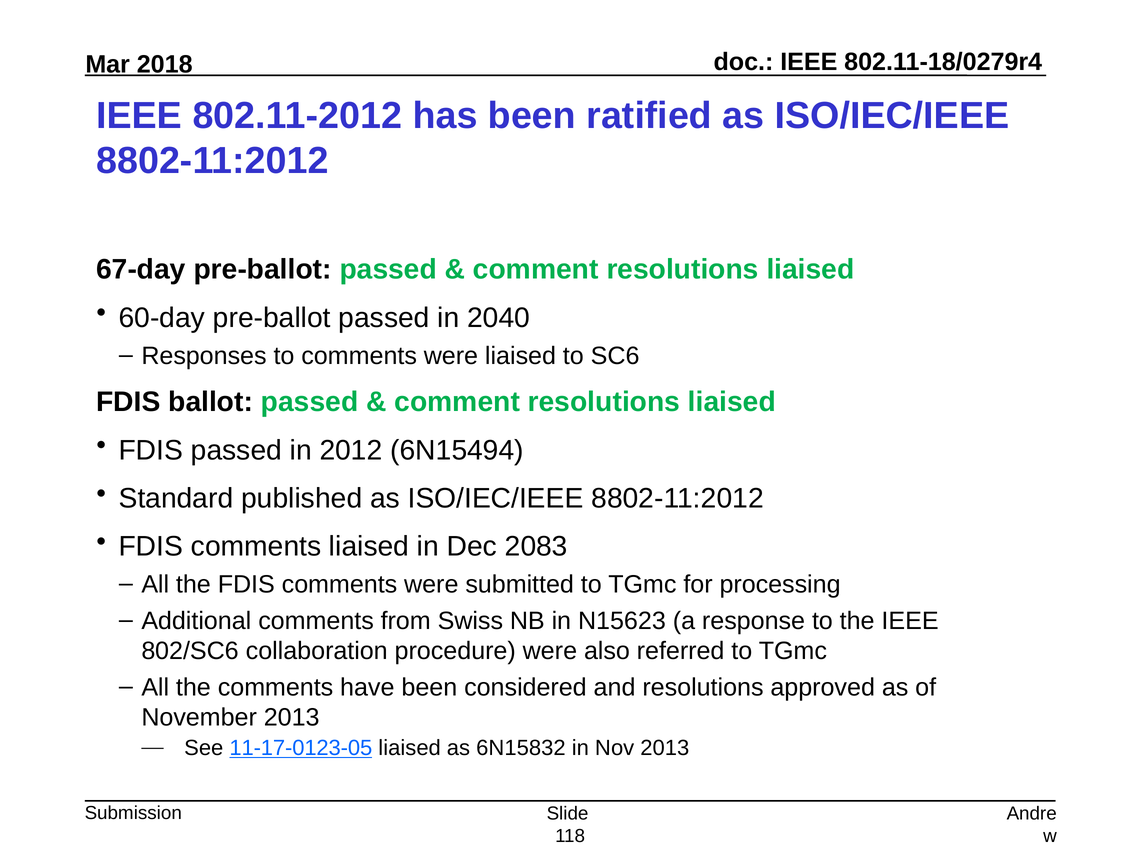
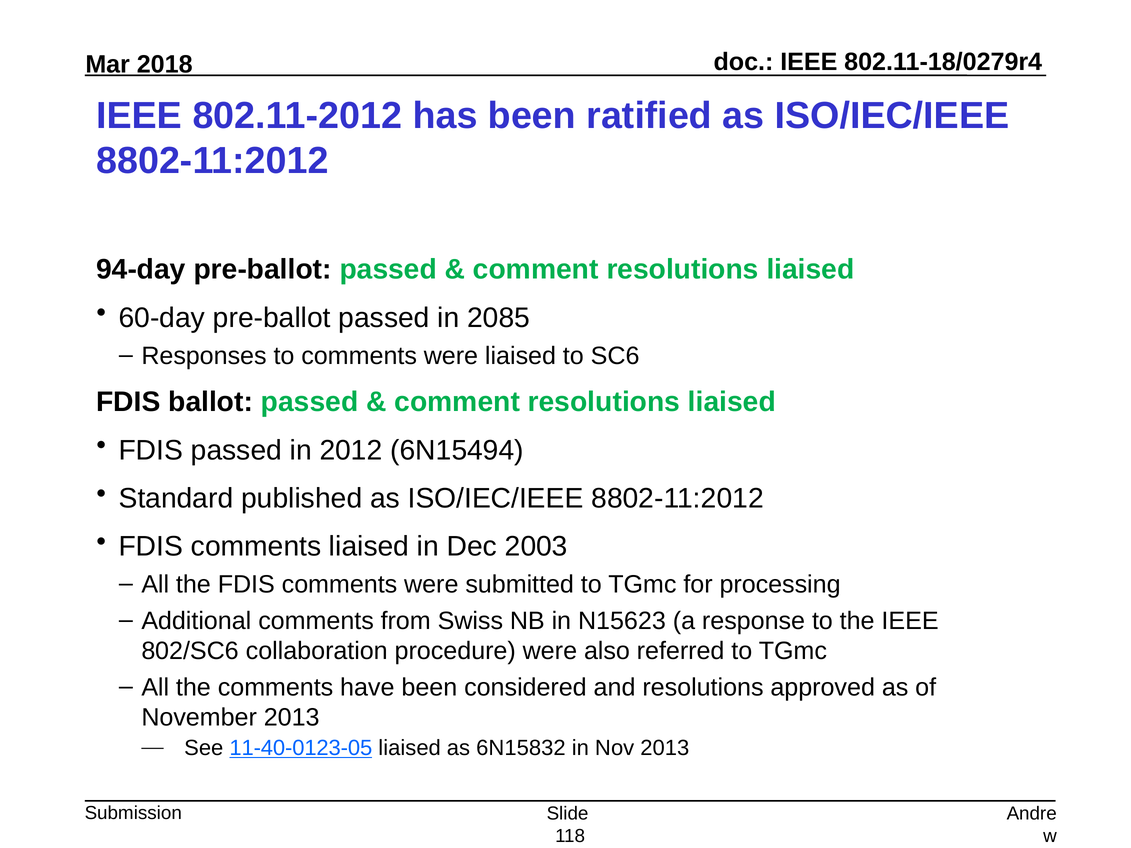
67-day: 67-day -> 94-day
2040: 2040 -> 2085
2083: 2083 -> 2003
11-17-0123-05: 11-17-0123-05 -> 11-40-0123-05
